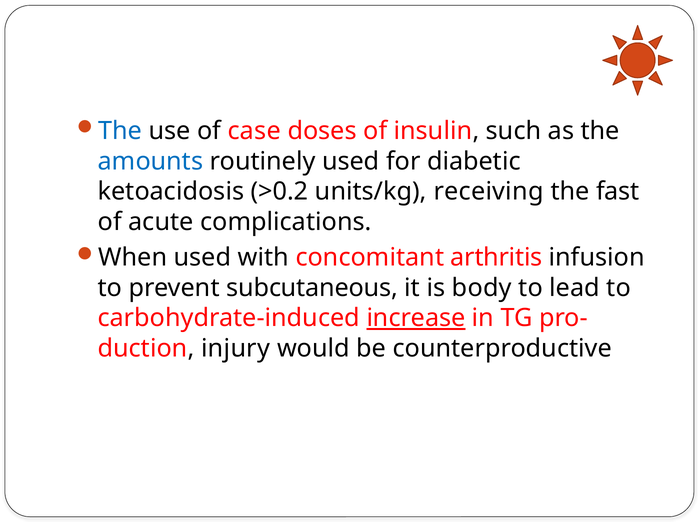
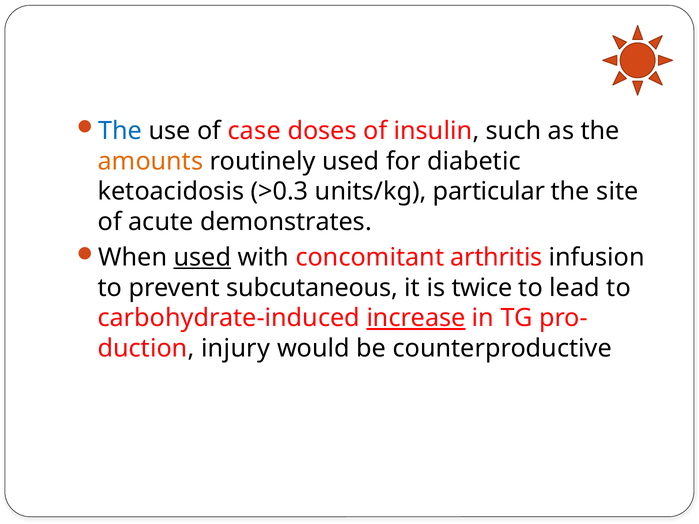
amounts colour: blue -> orange
>0.2: >0.2 -> >0.3
receiving: receiving -> particular
fast: fast -> site
complications: complications -> demonstrates
used at (202, 258) underline: none -> present
body: body -> twice
